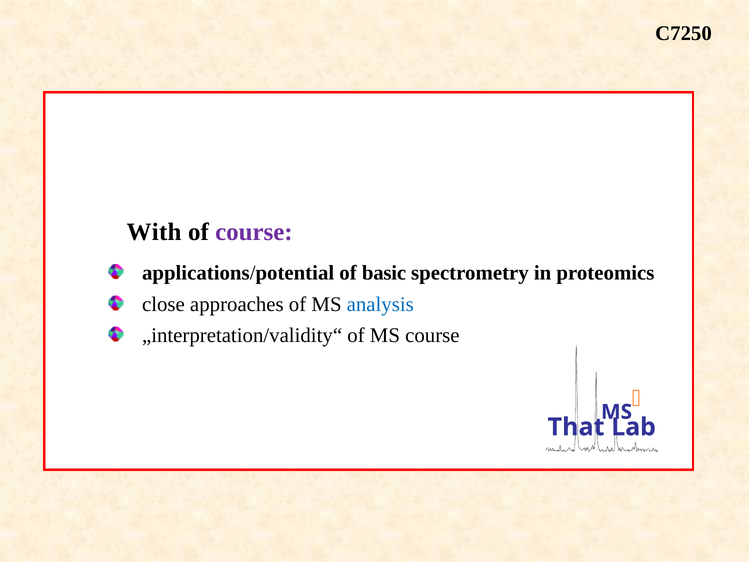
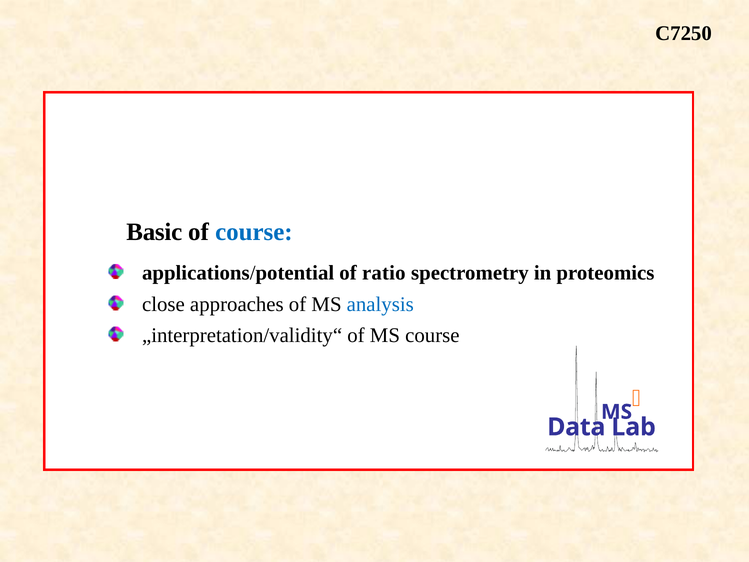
With: With -> Basic
course at (254, 232) colour: purple -> blue
basic: basic -> ratio
That: That -> Data
